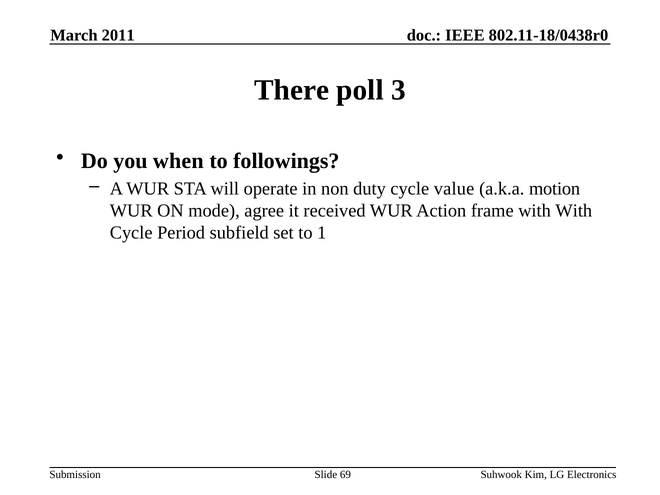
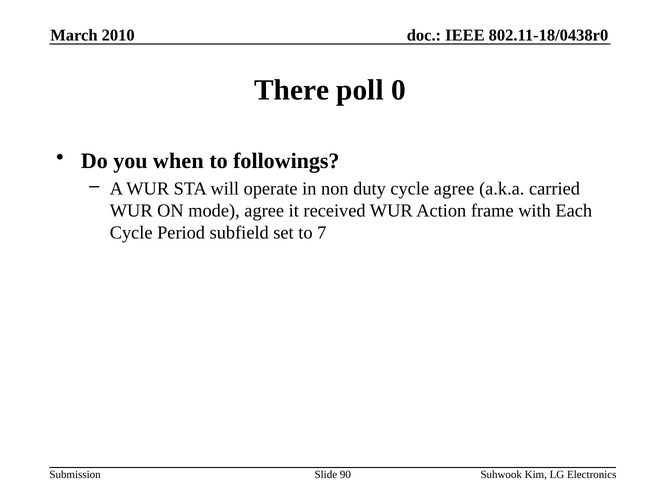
2011: 2011 -> 2010
3: 3 -> 0
cycle value: value -> agree
motion: motion -> carried
with With: With -> Each
1: 1 -> 7
69: 69 -> 90
